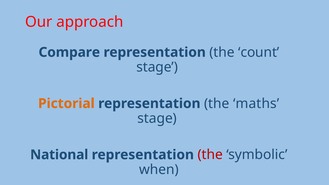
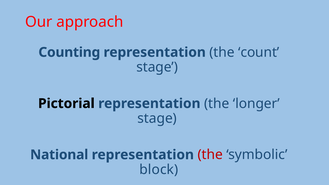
Compare: Compare -> Counting
Pictorial colour: orange -> black
maths: maths -> longer
when: when -> block
